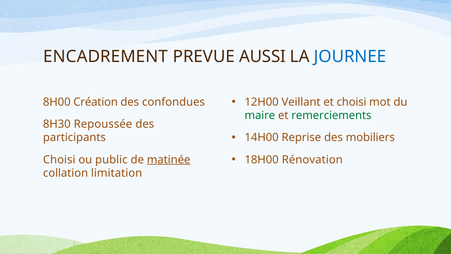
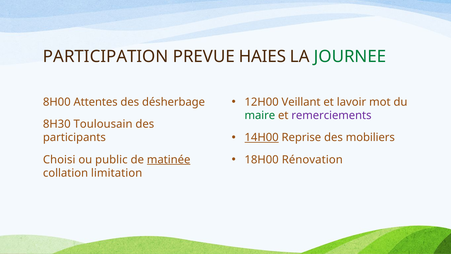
ENCADREMENT: ENCADREMENT -> PARTICIPATION
AUSSI: AUSSI -> HAIES
JOURNEE colour: blue -> green
et choisi: choisi -> lavoir
Création: Création -> Attentes
confondues: confondues -> désherbage
remerciements colour: green -> purple
Repoussée: Repoussée -> Toulousain
14H00 underline: none -> present
